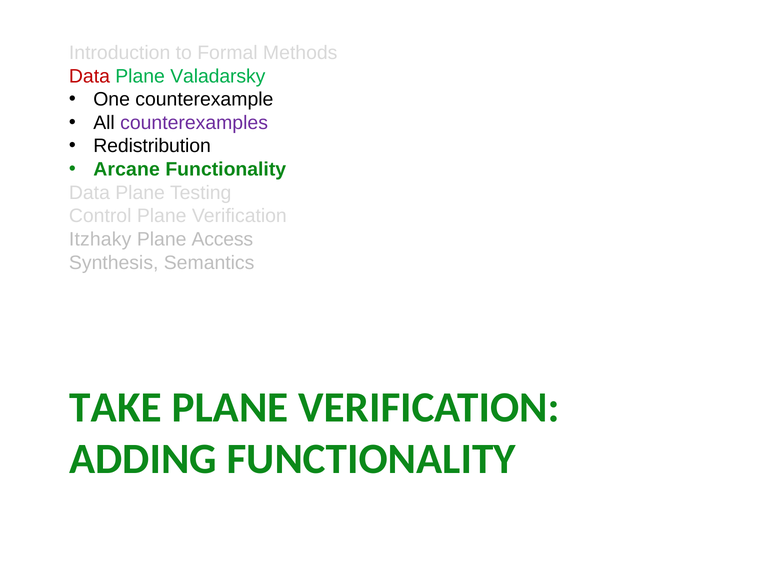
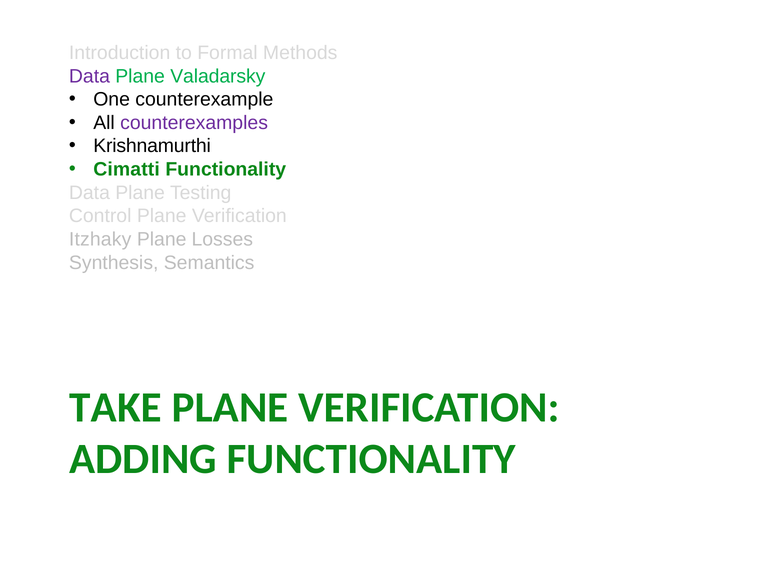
Data at (89, 76) colour: red -> purple
Redistribution: Redistribution -> Krishnamurthi
Arcane: Arcane -> Cimatti
Access: Access -> Losses
